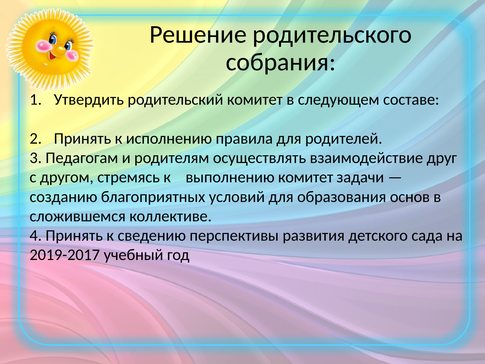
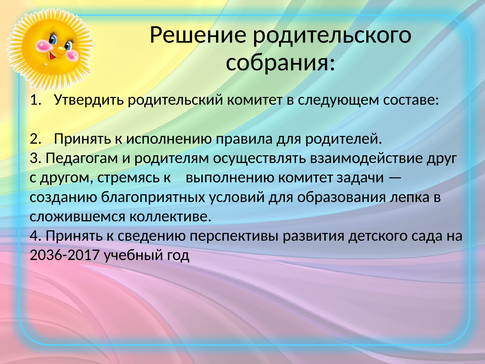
основ: основ -> лепка
2019-2017: 2019-2017 -> 2036-2017
